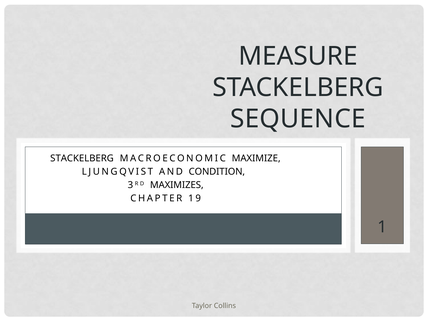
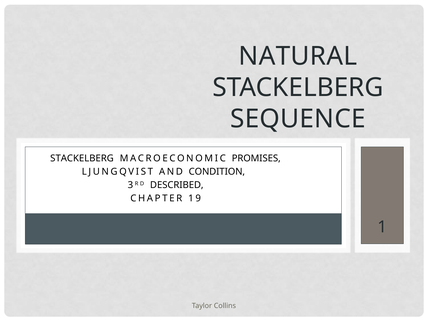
MEASURE: MEASURE -> NATURAL
MAXIMIZE: MAXIMIZE -> PROMISES
MAXIMIZES: MAXIMIZES -> DESCRIBED
